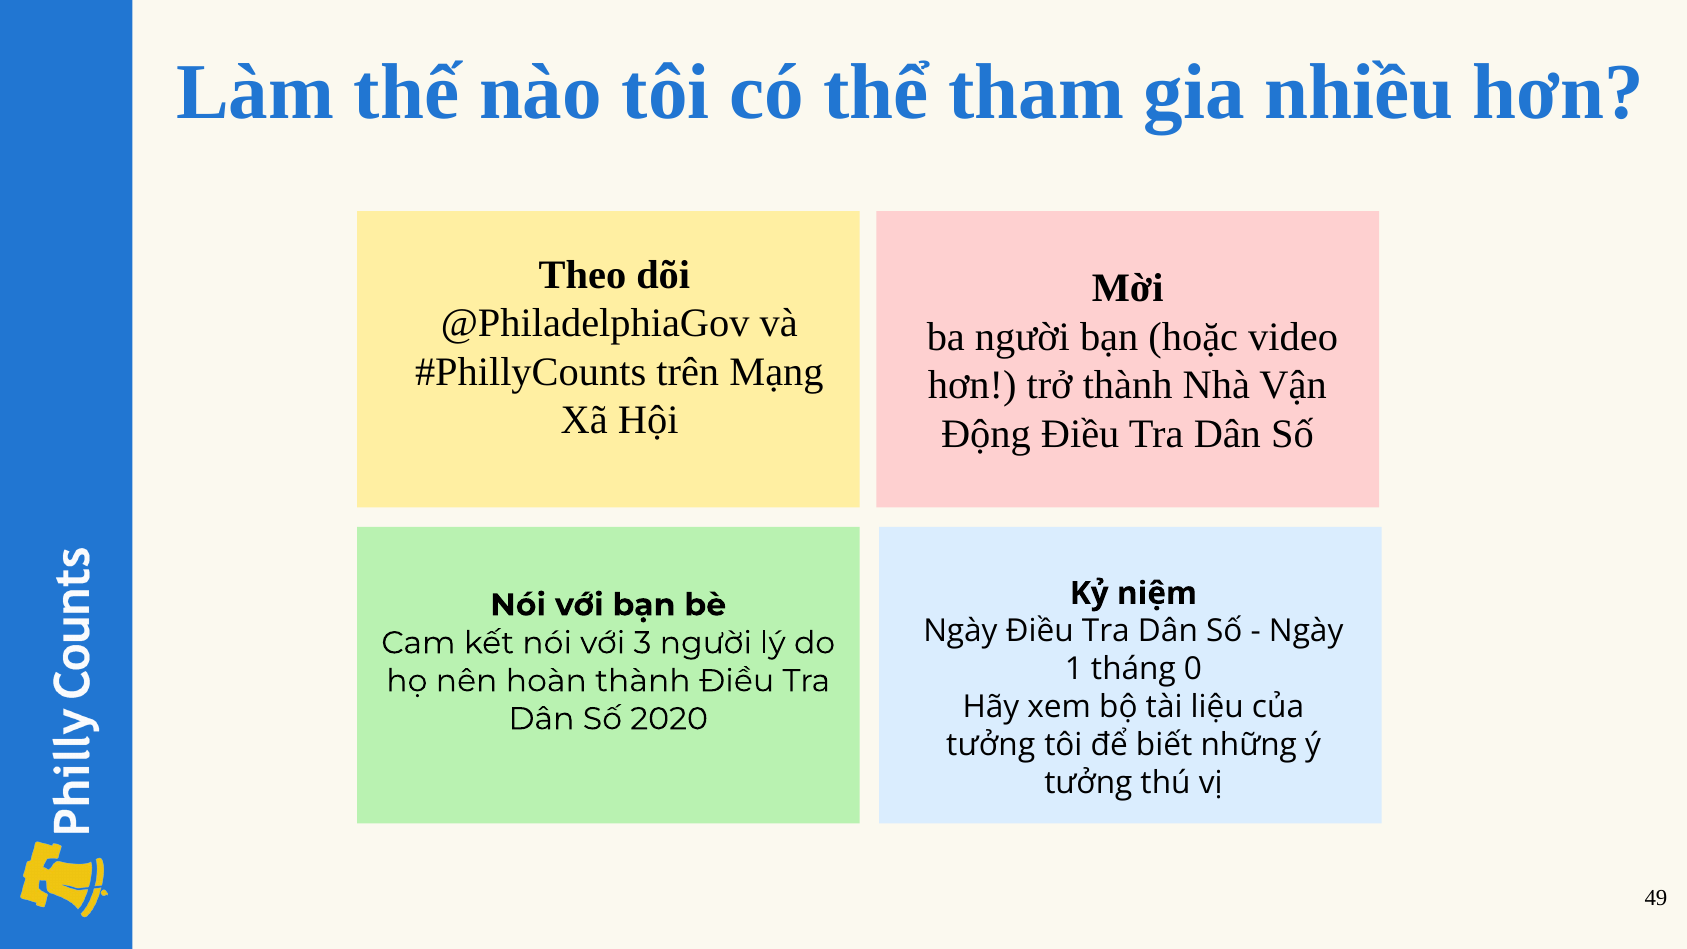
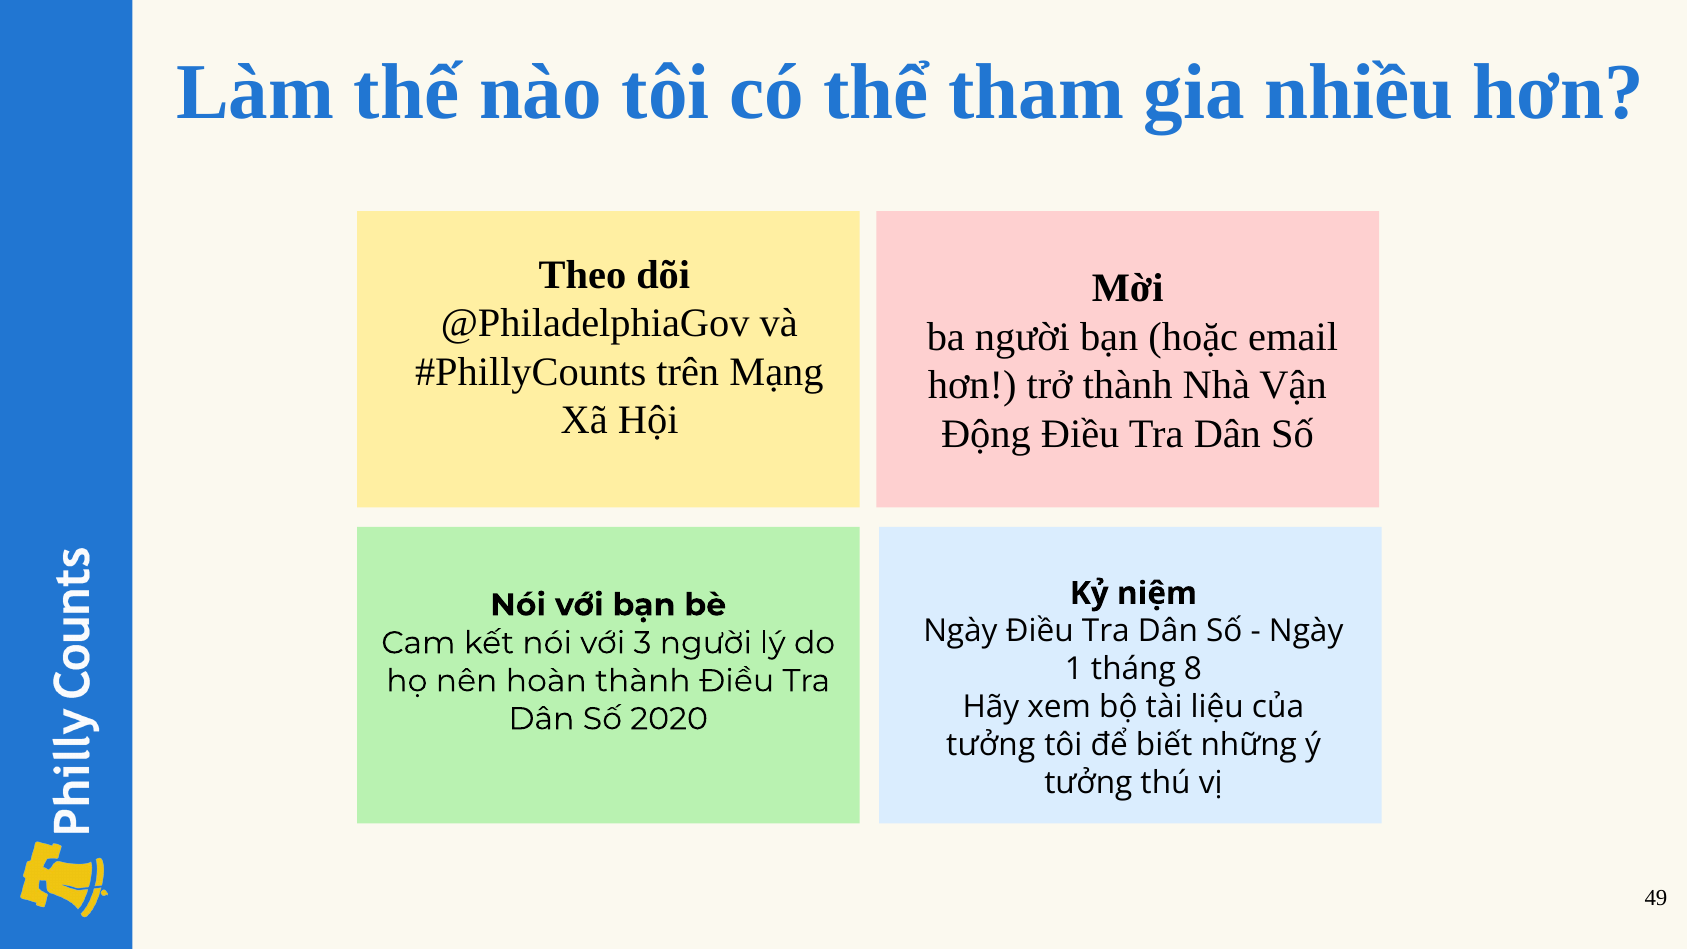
video: video -> email
0: 0 -> 8
